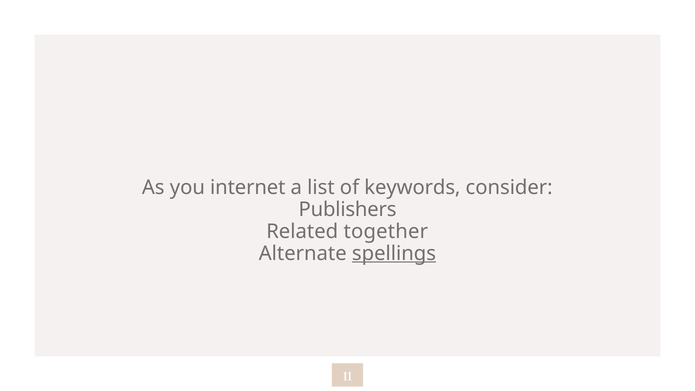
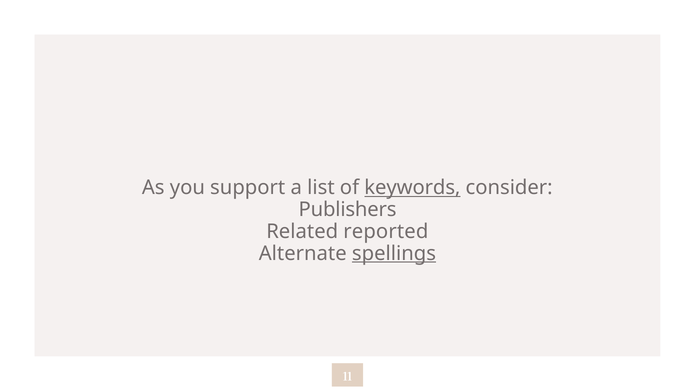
internet: internet -> support
keywords underline: none -> present
together: together -> reported
